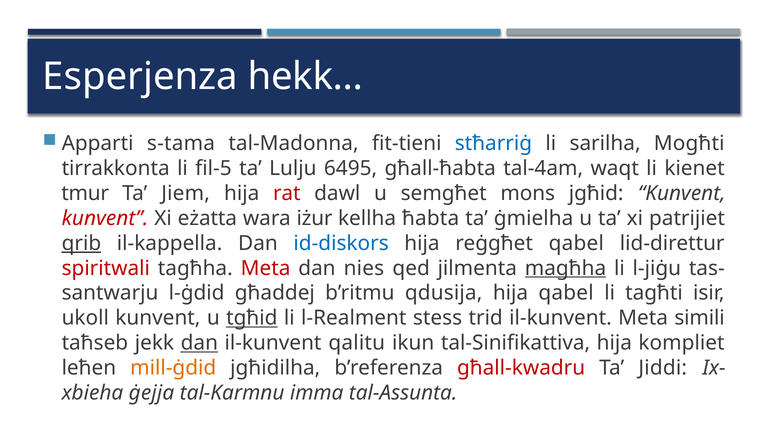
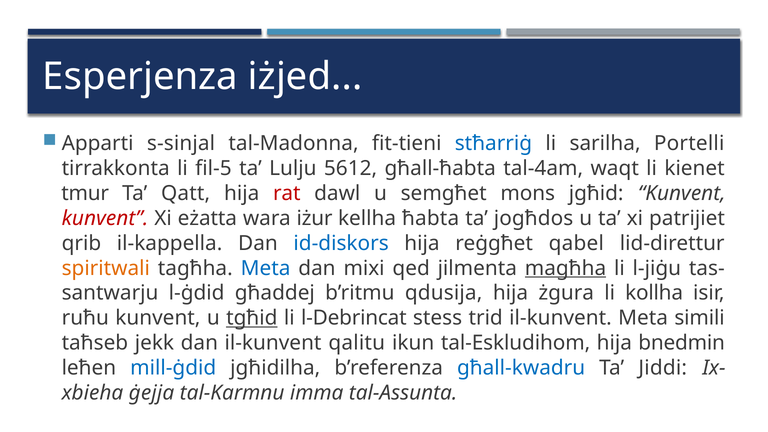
hekk: hekk -> iżjed
s-tama: s-tama -> s-sinjal
Mogħti: Mogħti -> Portelli
6495: 6495 -> 5612
Jiem: Jiem -> Qatt
ġmielha: ġmielha -> jogħdos
qrib underline: present -> none
spiritwali colour: red -> orange
Meta at (266, 268) colour: red -> blue
nies: nies -> mixi
hija qabel: qabel -> żgura
tagħti: tagħti -> kollha
ukoll: ukoll -> ruħu
l-Realment: l-Realment -> l-Debrincat
dan at (199, 343) underline: present -> none
tal-Sinifikattiva: tal-Sinifikattiva -> tal-Eskludihom
kompliet: kompliet -> bnedmin
mill-ġdid colour: orange -> blue
għall-kwadru colour: red -> blue
